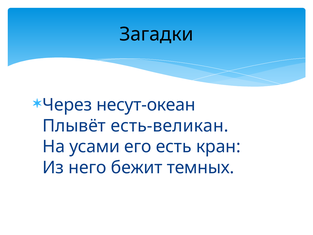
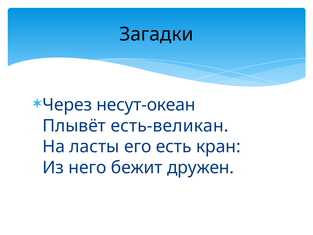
усами: усами -> ласты
темных: темных -> дружен
